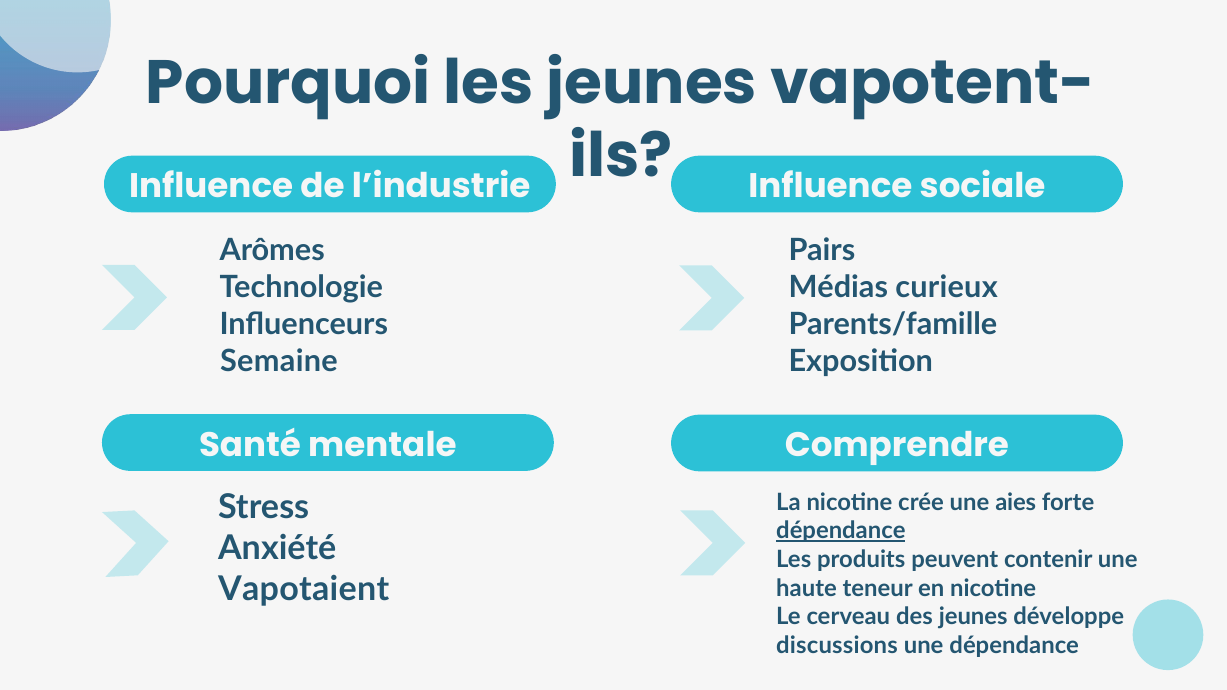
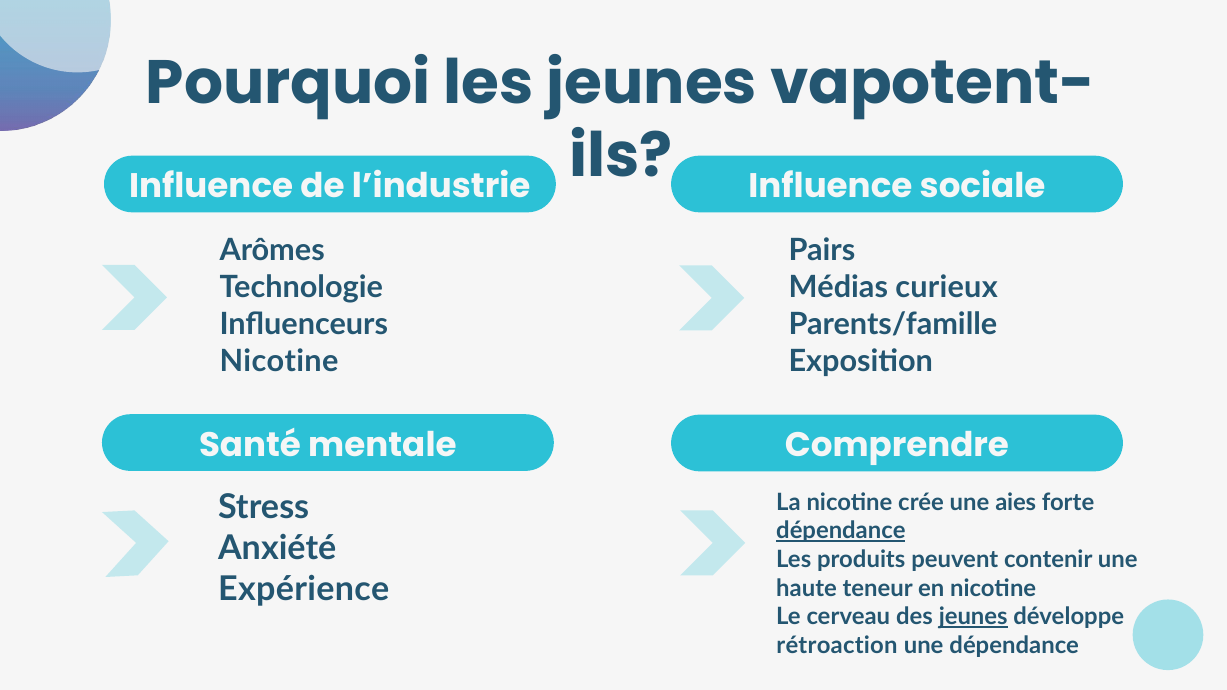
Semaine at (279, 361): Semaine -> Nicotine
Vapotaient: Vapotaient -> Expérience
jeunes at (973, 617) underline: none -> present
discussions: discussions -> rétroaction
